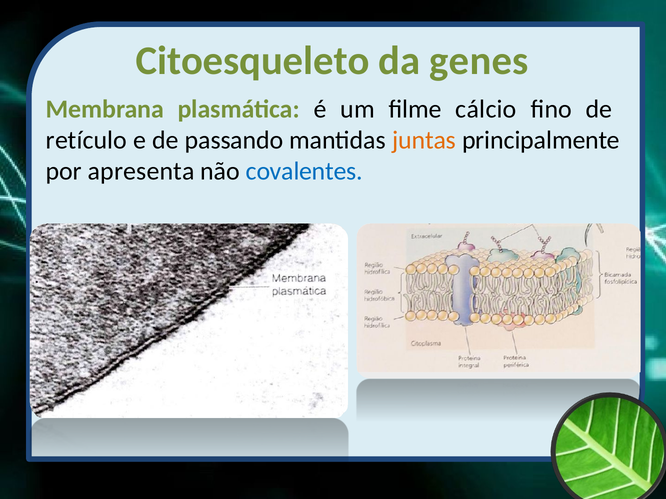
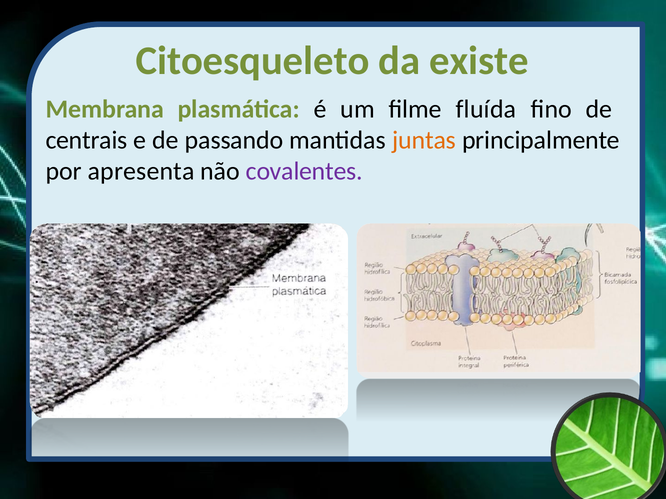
genes: genes -> existe
cálcio: cálcio -> fluída
retículo: retículo -> centrais
covalentes colour: blue -> purple
